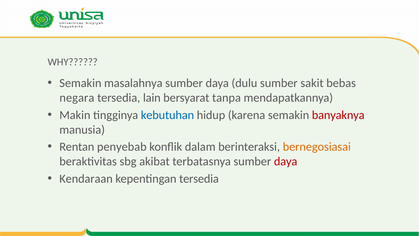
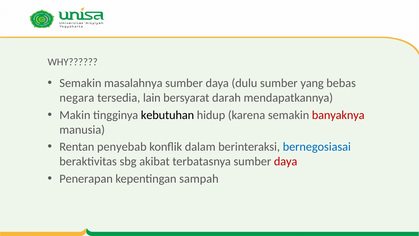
sakit: sakit -> yang
tanpa: tanpa -> darah
kebutuhan colour: blue -> black
bernegosiasai colour: orange -> blue
Kendaraan: Kendaraan -> Penerapan
kepentingan tersedia: tersedia -> sampah
